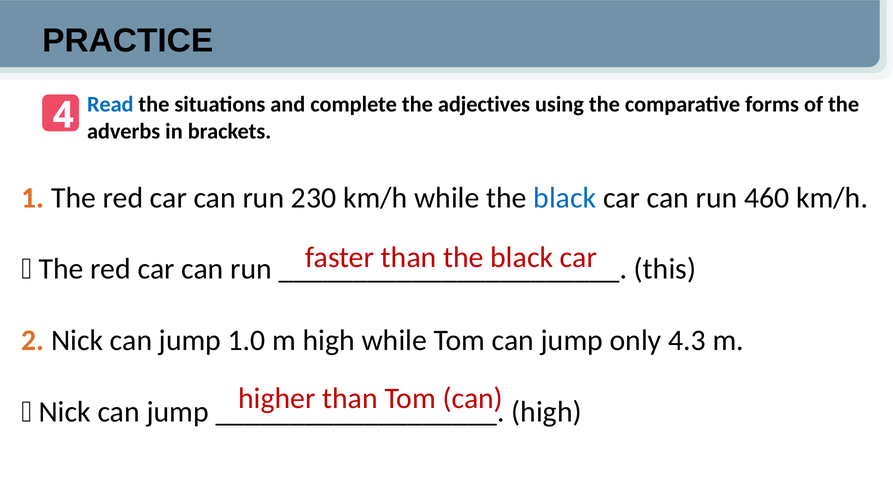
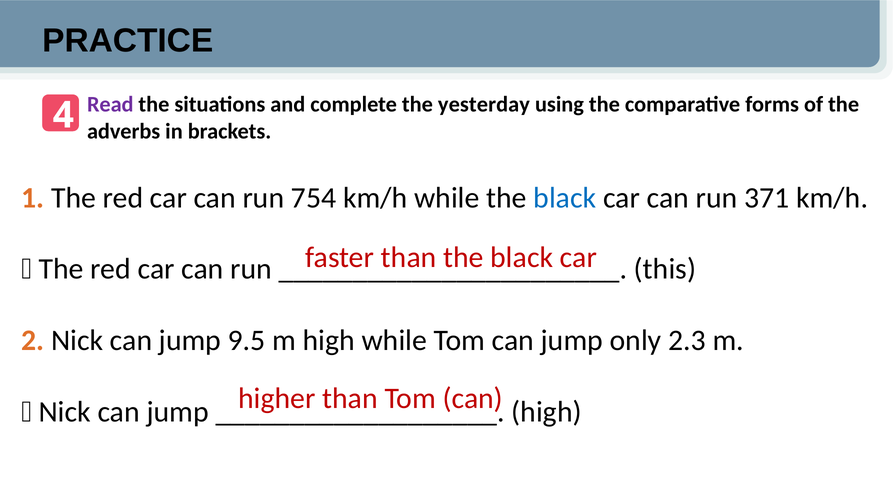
Read colour: blue -> purple
adjectives: adjectives -> yesterday
230: 230 -> 754
460: 460 -> 371
1.0: 1.0 -> 9.5
4.3: 4.3 -> 2.3
